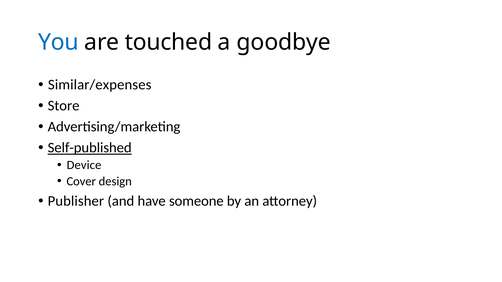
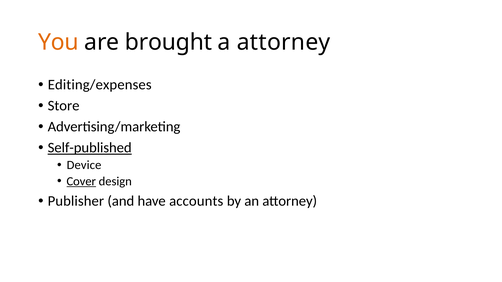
You colour: blue -> orange
touched: touched -> brought
a goodbye: goodbye -> attorney
Similar/expenses: Similar/expenses -> Editing/expenses
Cover underline: none -> present
someone: someone -> accounts
